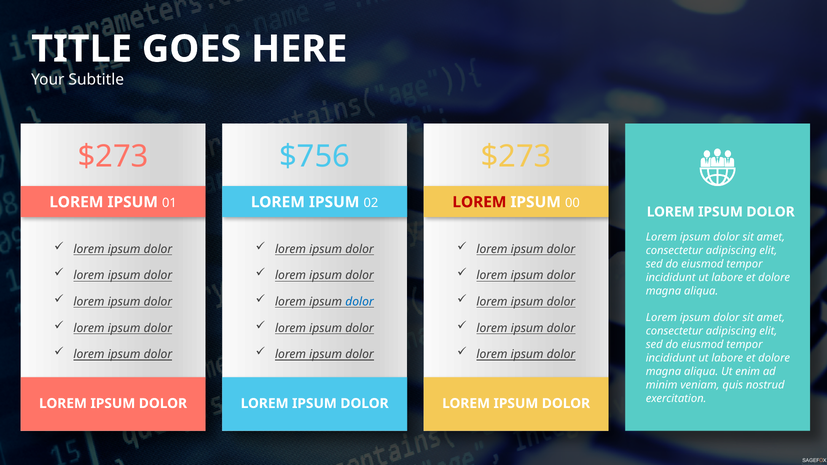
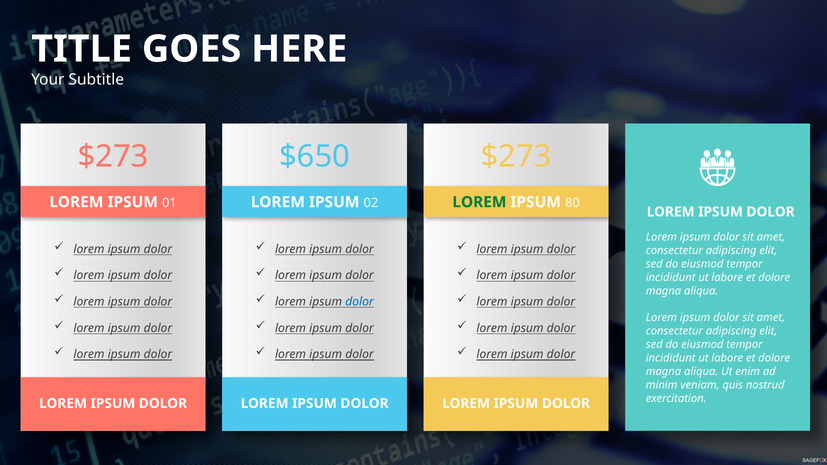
$756: $756 -> $650
LOREM at (479, 202) colour: red -> green
00: 00 -> 80
